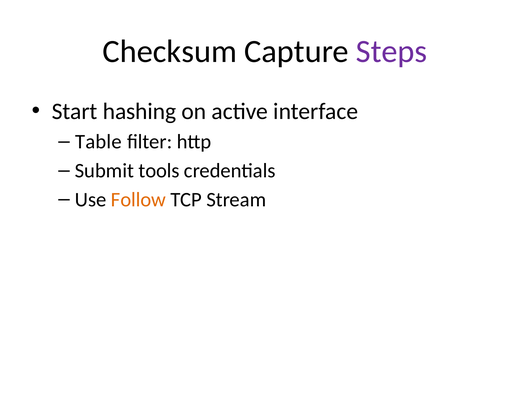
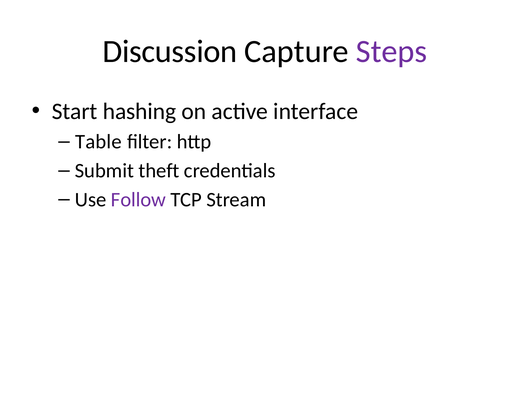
Checksum: Checksum -> Discussion
tools: tools -> theft
Follow colour: orange -> purple
